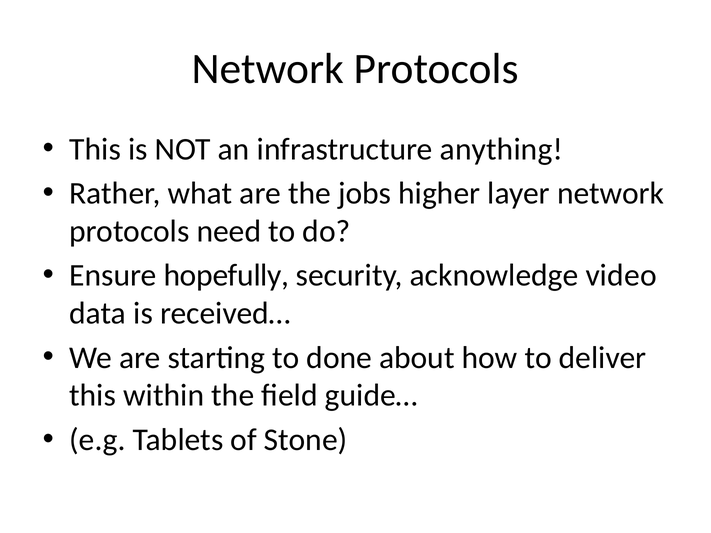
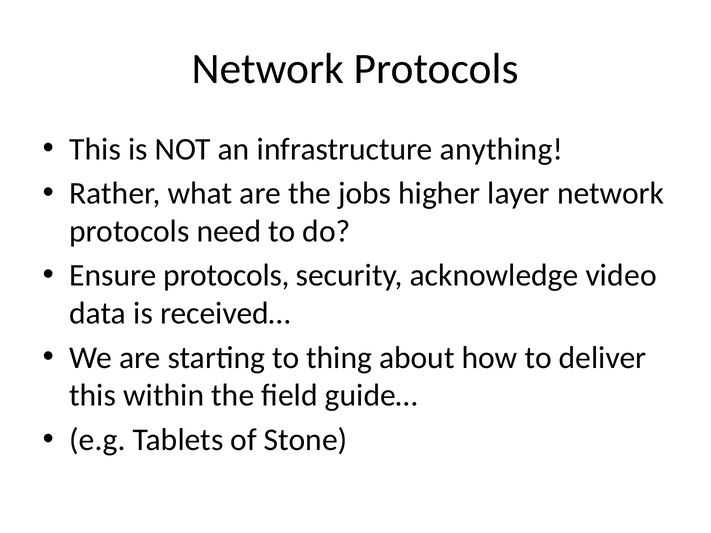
Ensure hopefully: hopefully -> protocols
done: done -> thing
